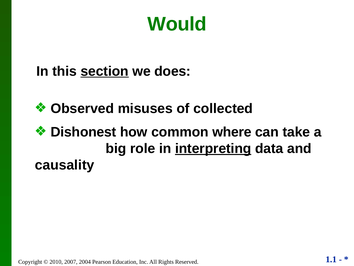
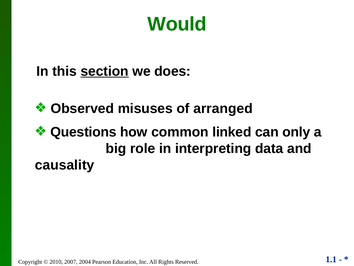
collected: collected -> arranged
Dishonest: Dishonest -> Questions
where: where -> linked
take: take -> only
interpreting underline: present -> none
